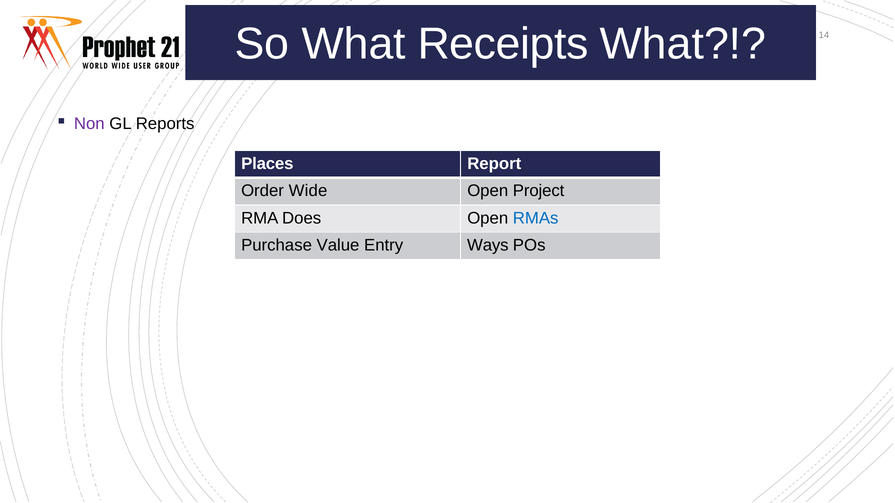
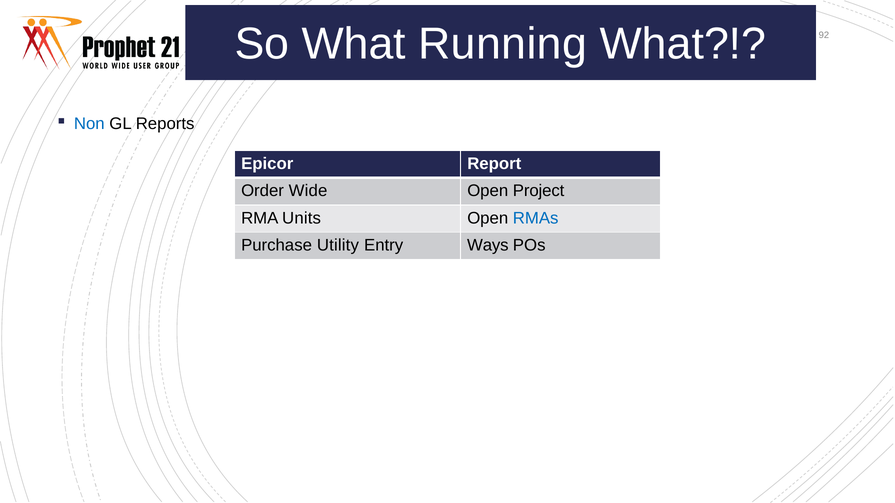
Receipts: Receipts -> Running
14: 14 -> 92
Non colour: purple -> blue
Places: Places -> Epicor
Does: Does -> Units
Value: Value -> Utility
